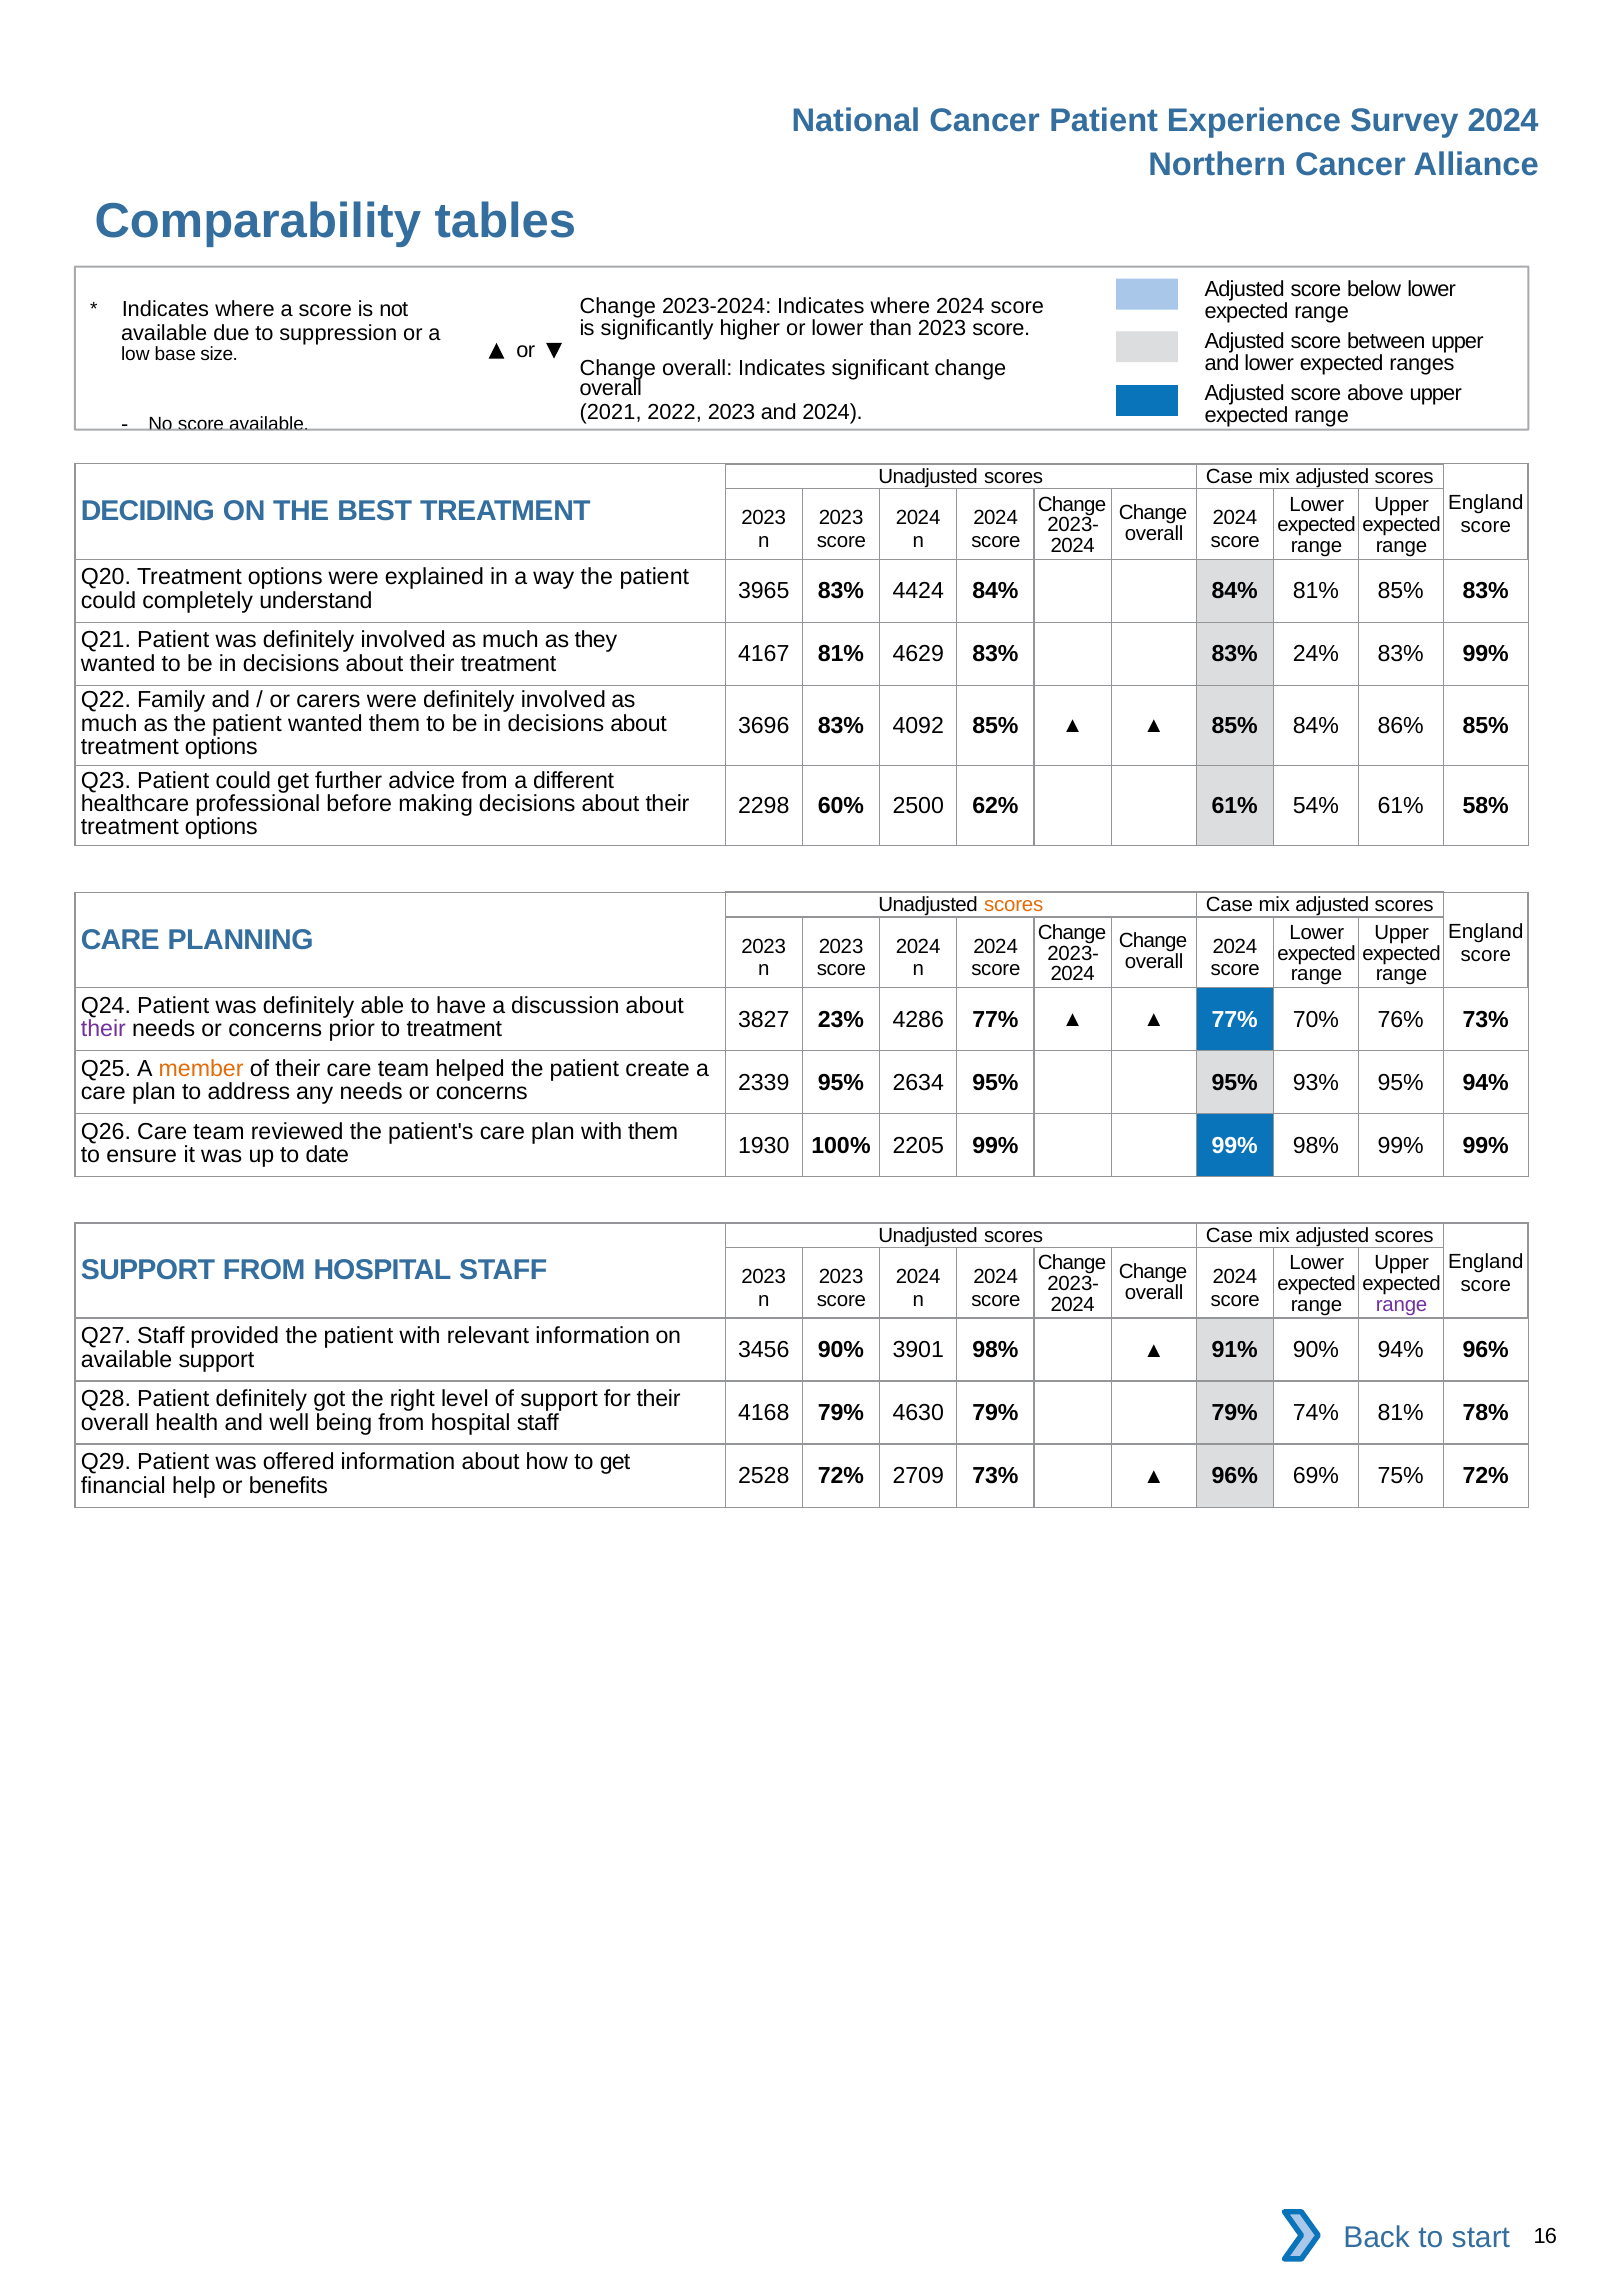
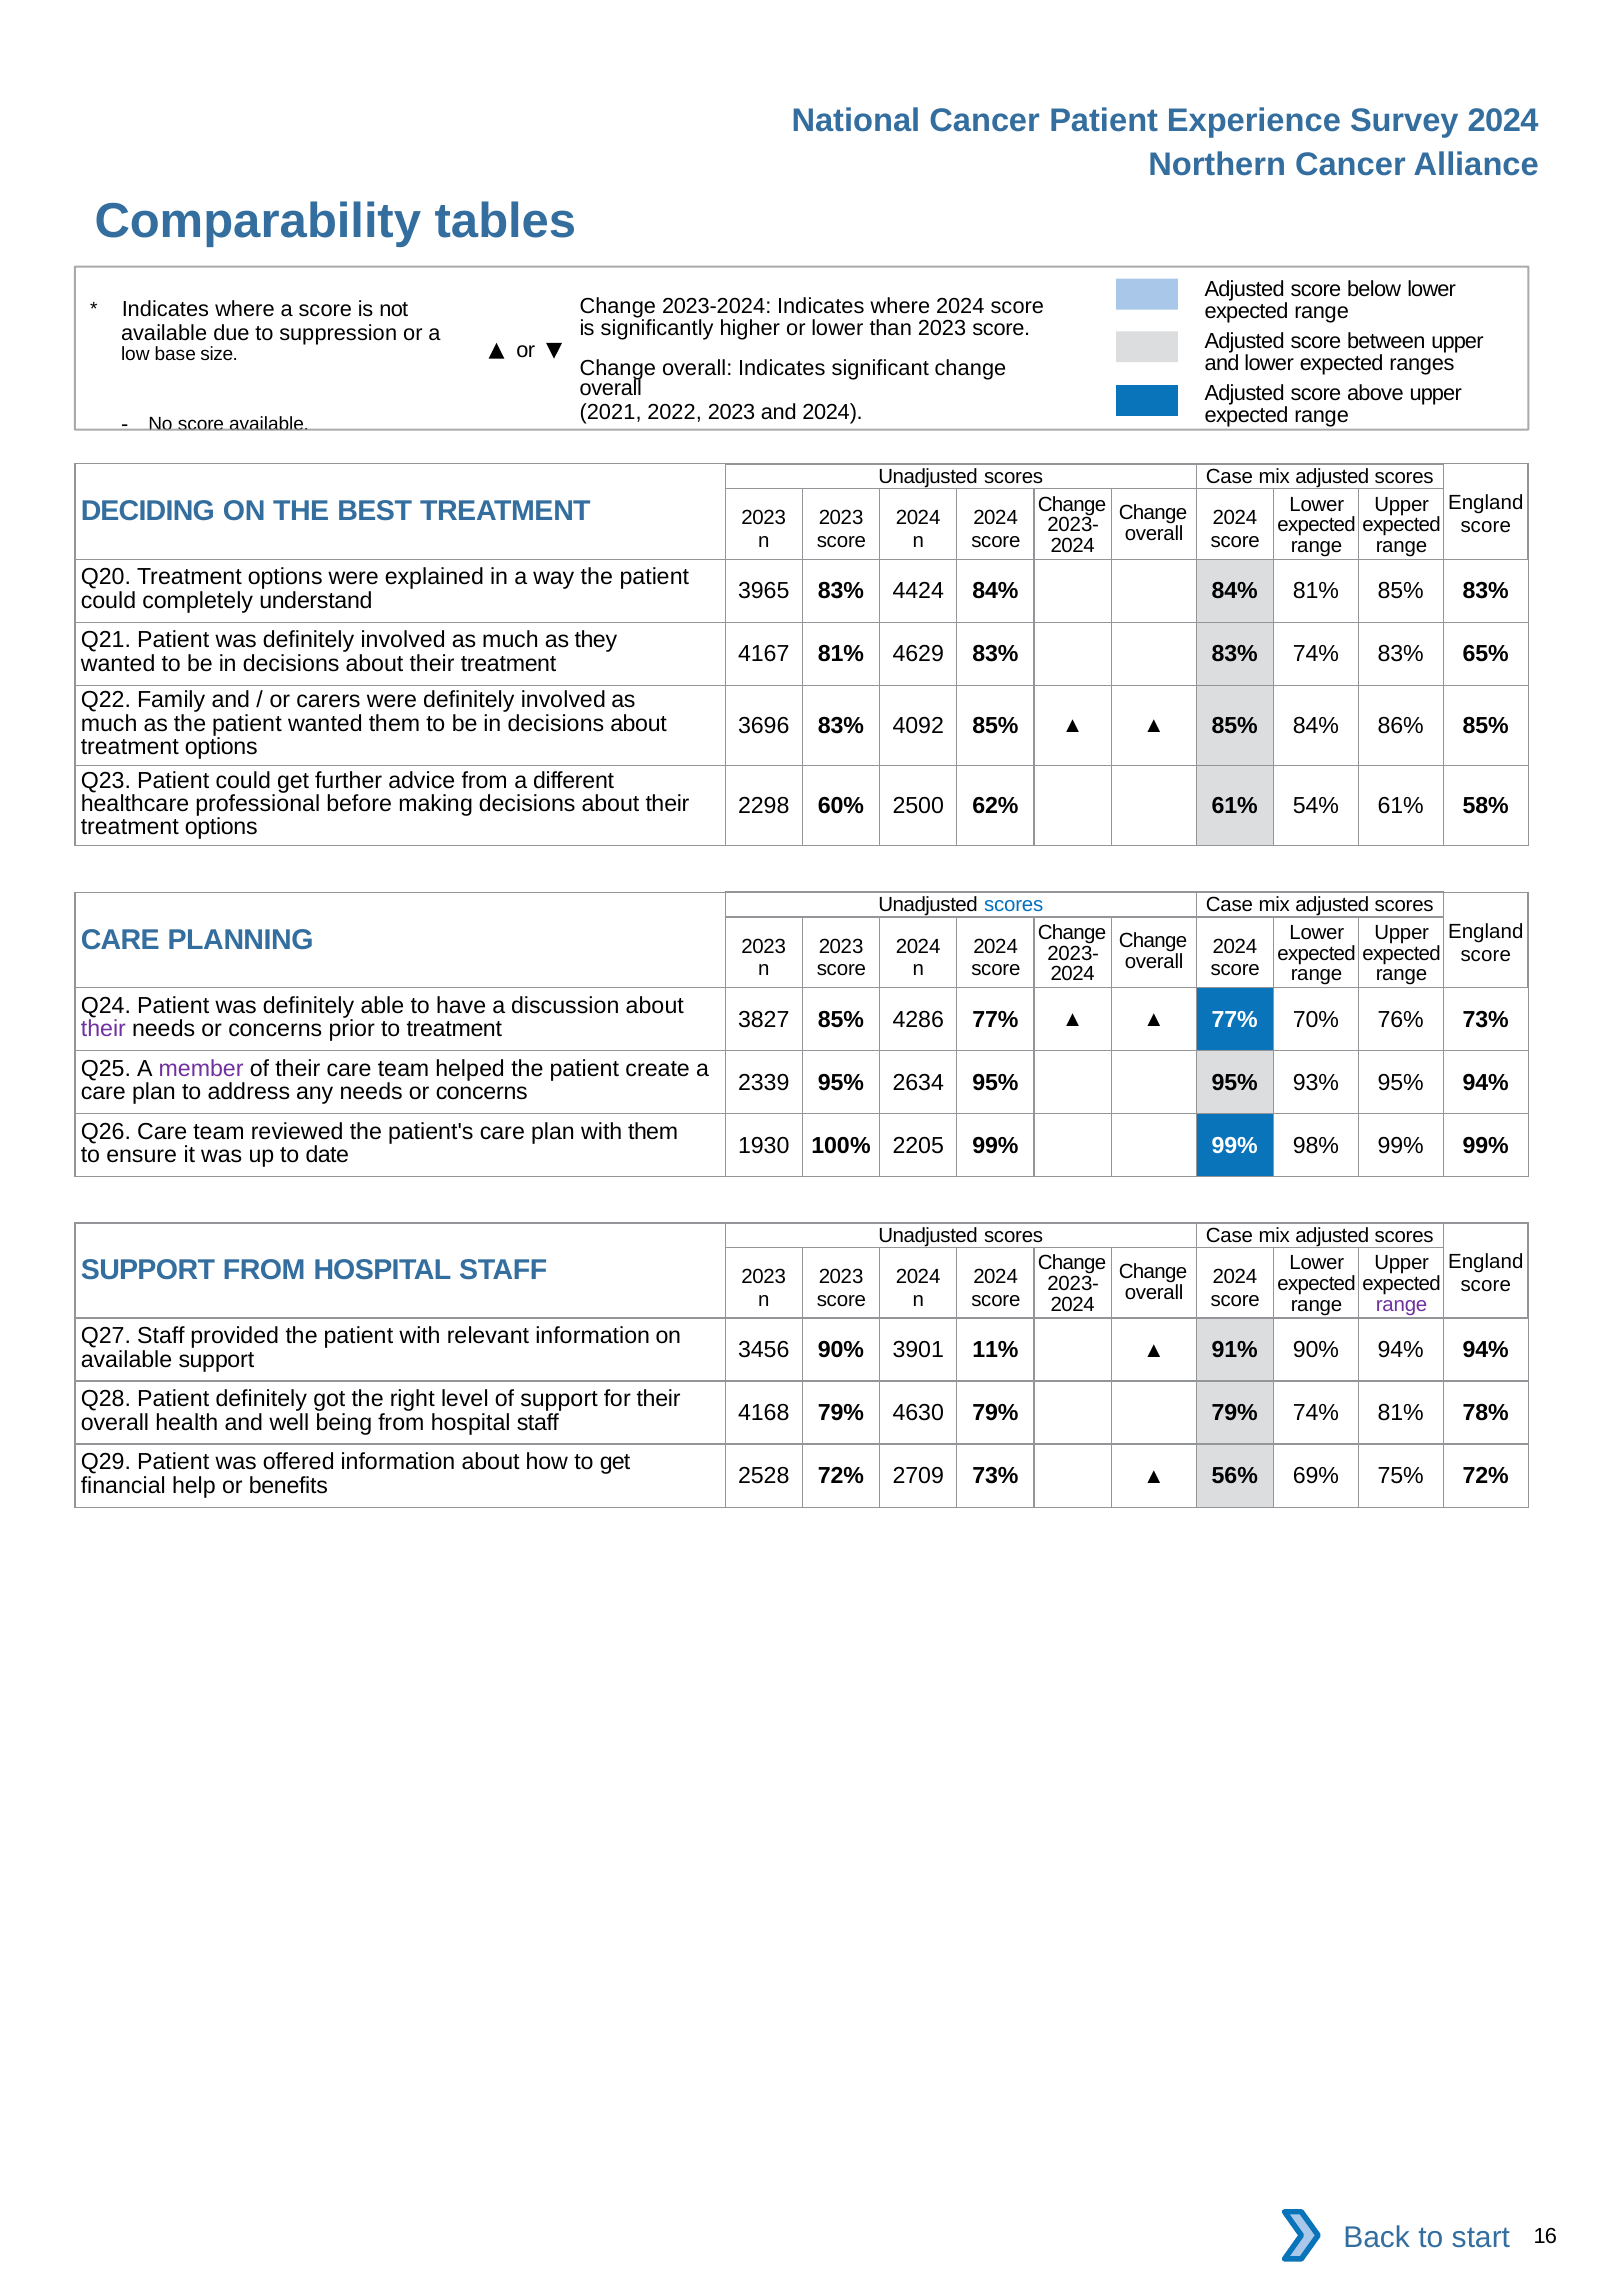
83% 24%: 24% -> 74%
83% 99%: 99% -> 65%
scores at (1014, 905) colour: orange -> blue
3827 23%: 23% -> 85%
member colour: orange -> purple
3901 98%: 98% -> 11%
94% 96%: 96% -> 94%
96% at (1235, 1476): 96% -> 56%
